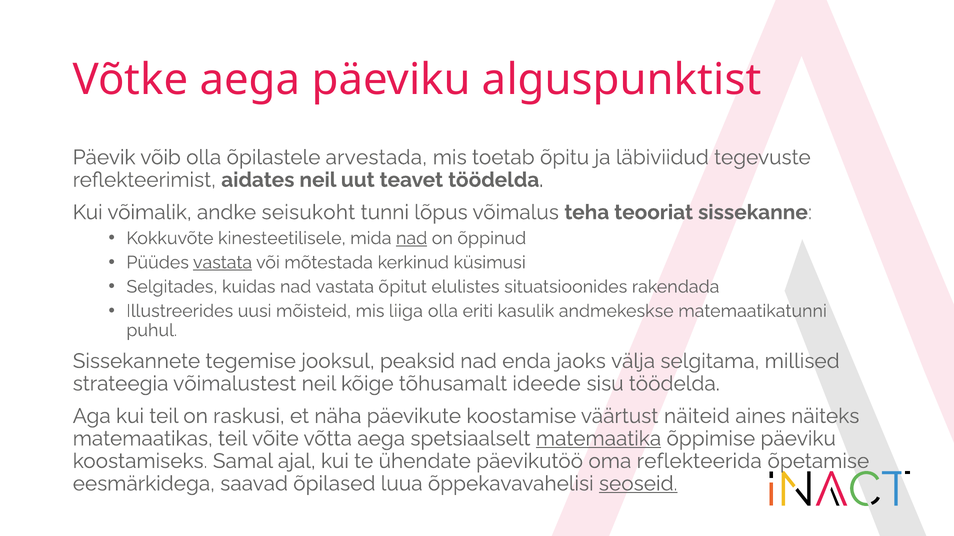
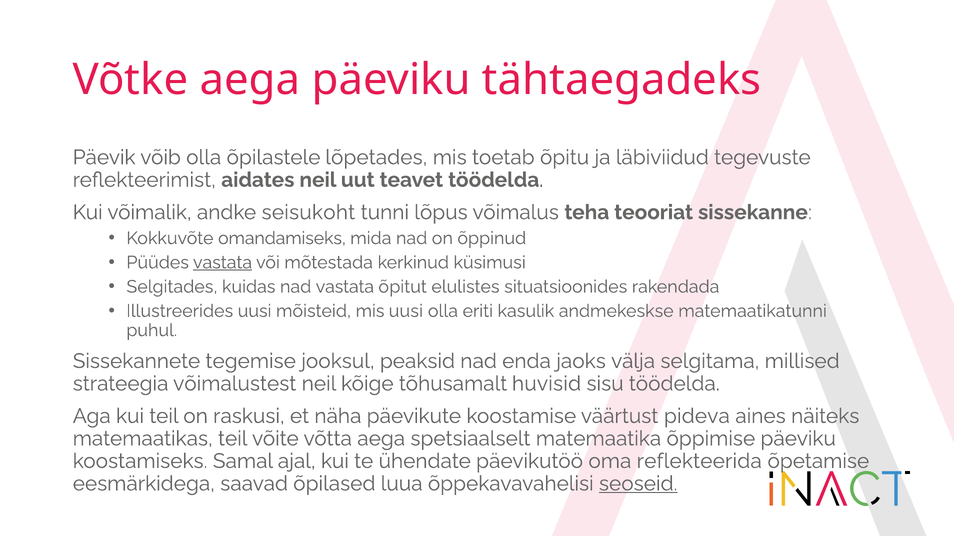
alguspunktist: alguspunktist -> tähtaegadeks
arvestada: arvestada -> lõpetades
kinesteetilisele: kinesteetilisele -> omandamiseks
nad at (412, 238) underline: present -> none
mis liiga: liiga -> uusi
ideede: ideede -> huvisid
näiteid: näiteid -> pideva
matemaatika underline: present -> none
